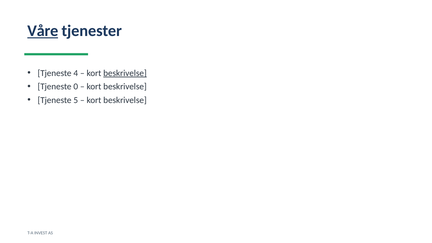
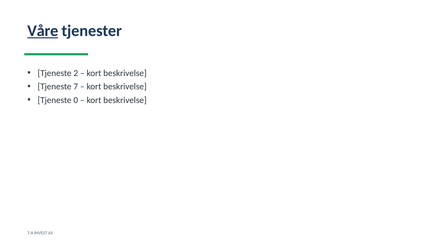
4: 4 -> 2
beskrivelse at (125, 73) underline: present -> none
0: 0 -> 7
5: 5 -> 0
